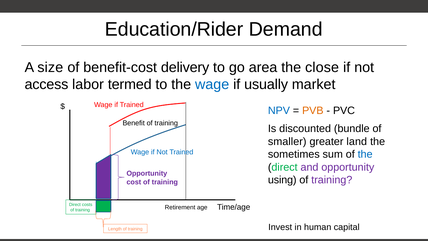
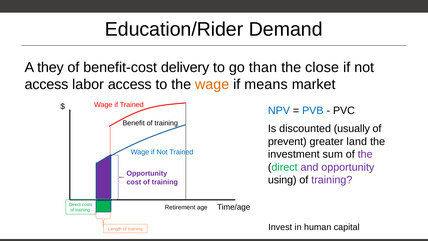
size: size -> they
area: area -> than
labor termed: termed -> access
wage at (212, 84) colour: blue -> orange
usually: usually -> means
PVB colour: orange -> blue
bundle: bundle -> usually
smaller: smaller -> prevent
sometimes: sometimes -> investment
the at (365, 154) colour: blue -> purple
